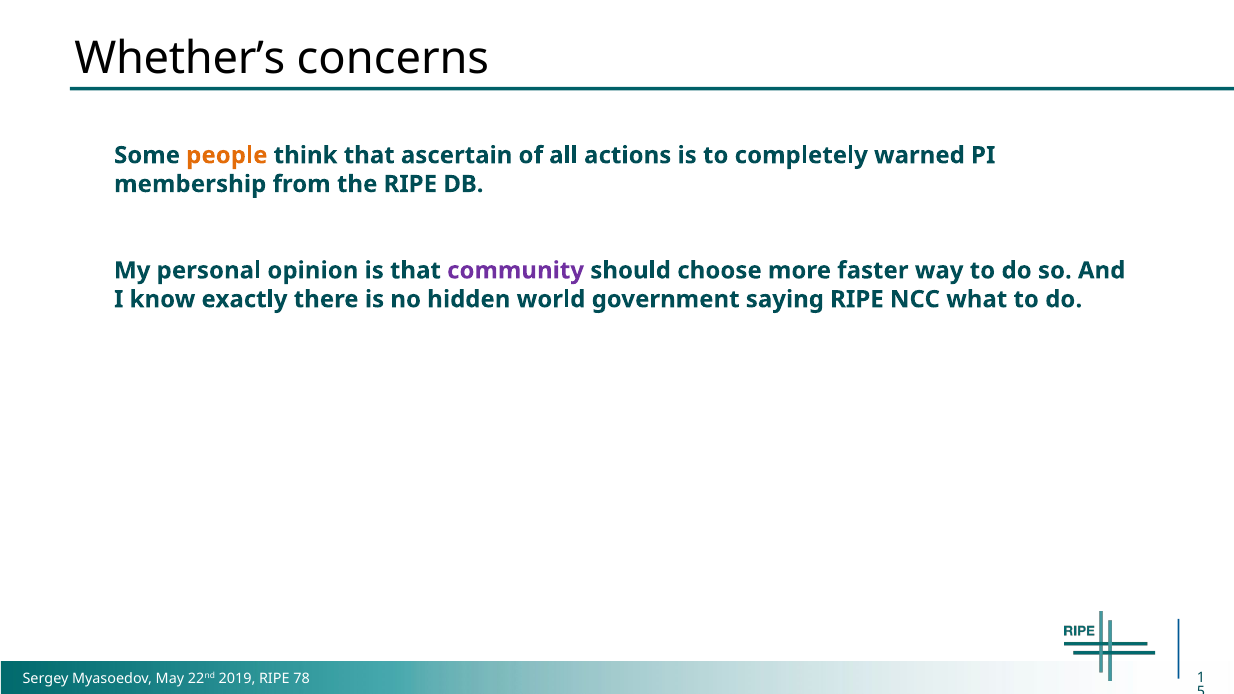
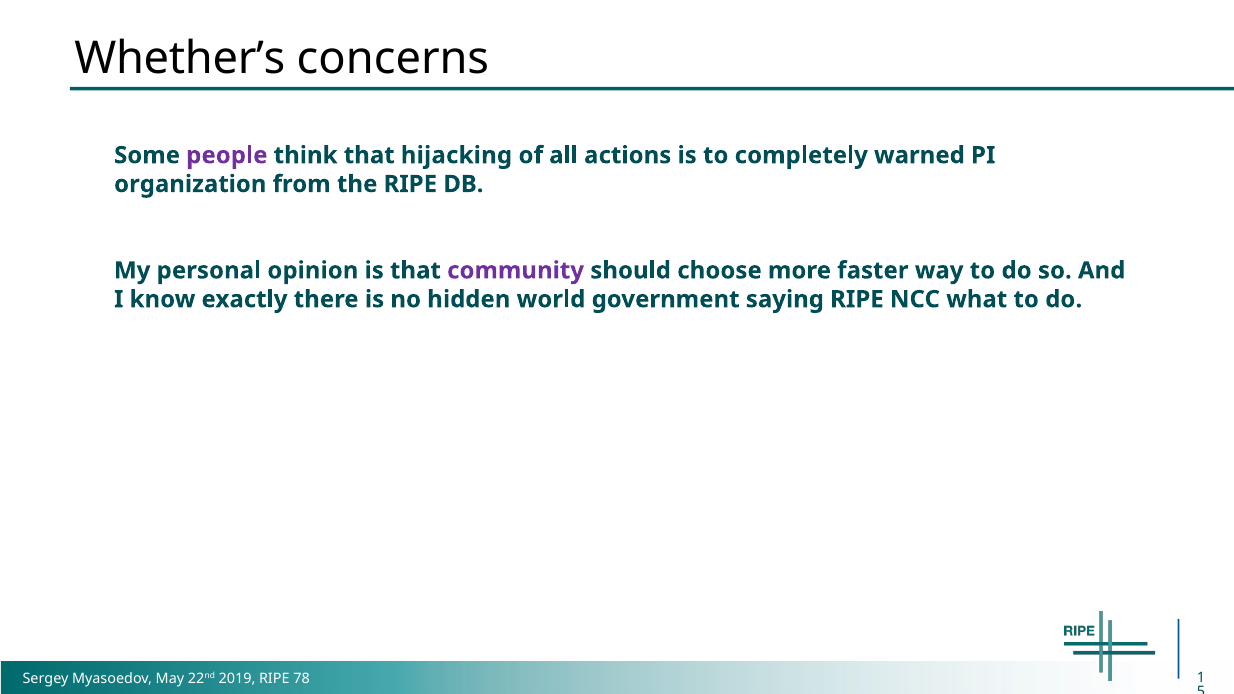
people colour: orange -> purple
ascertain: ascertain -> hijacking
membership: membership -> organization
